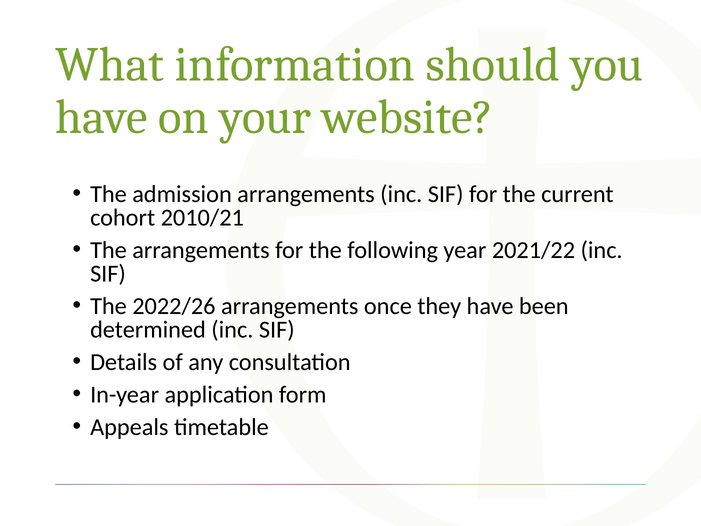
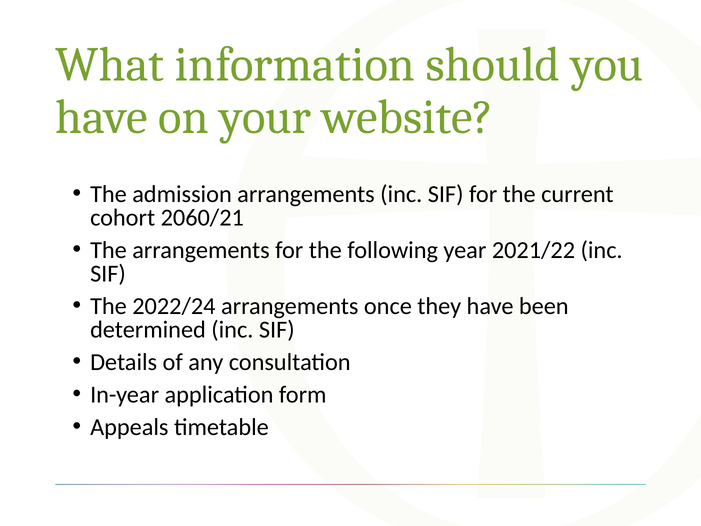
2010/21: 2010/21 -> 2060/21
2022/26: 2022/26 -> 2022/24
